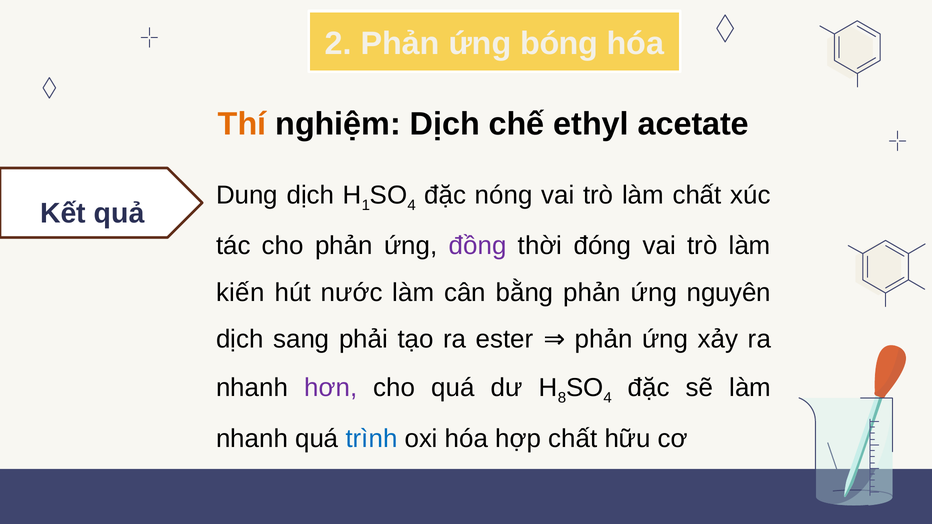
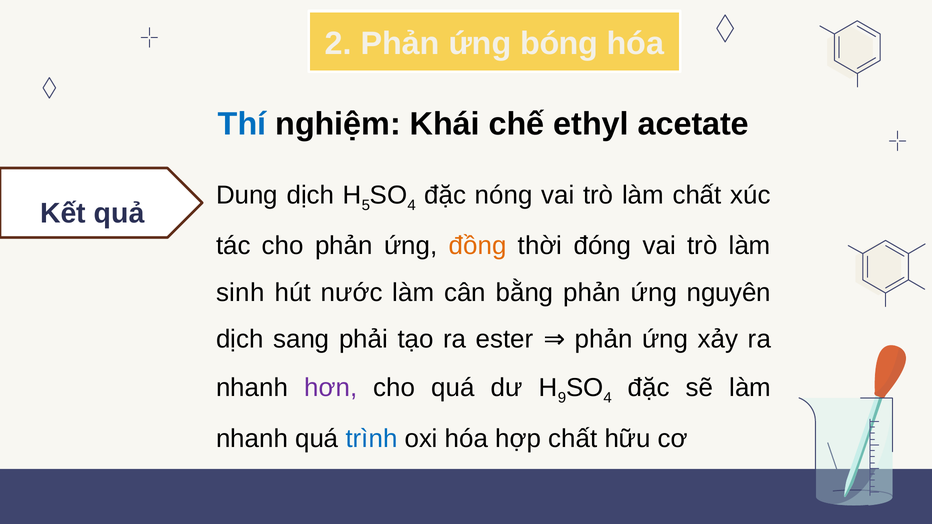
Thí colour: orange -> blue
nghiệm Dịch: Dịch -> Khái
1: 1 -> 5
đồng colour: purple -> orange
kiến: kiến -> sinh
8: 8 -> 9
